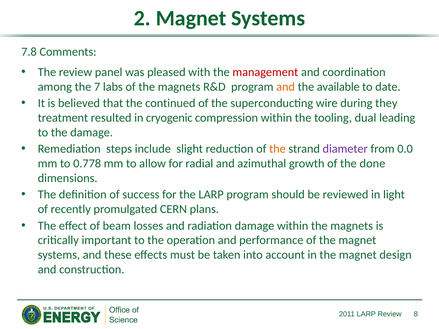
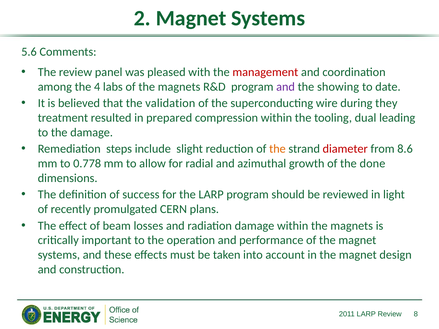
7.8: 7.8 -> 5.6
7: 7 -> 4
and at (286, 87) colour: orange -> purple
available: available -> showing
continued: continued -> validation
cryogenic: cryogenic -> prepared
diameter colour: purple -> red
0.0: 0.0 -> 8.6
